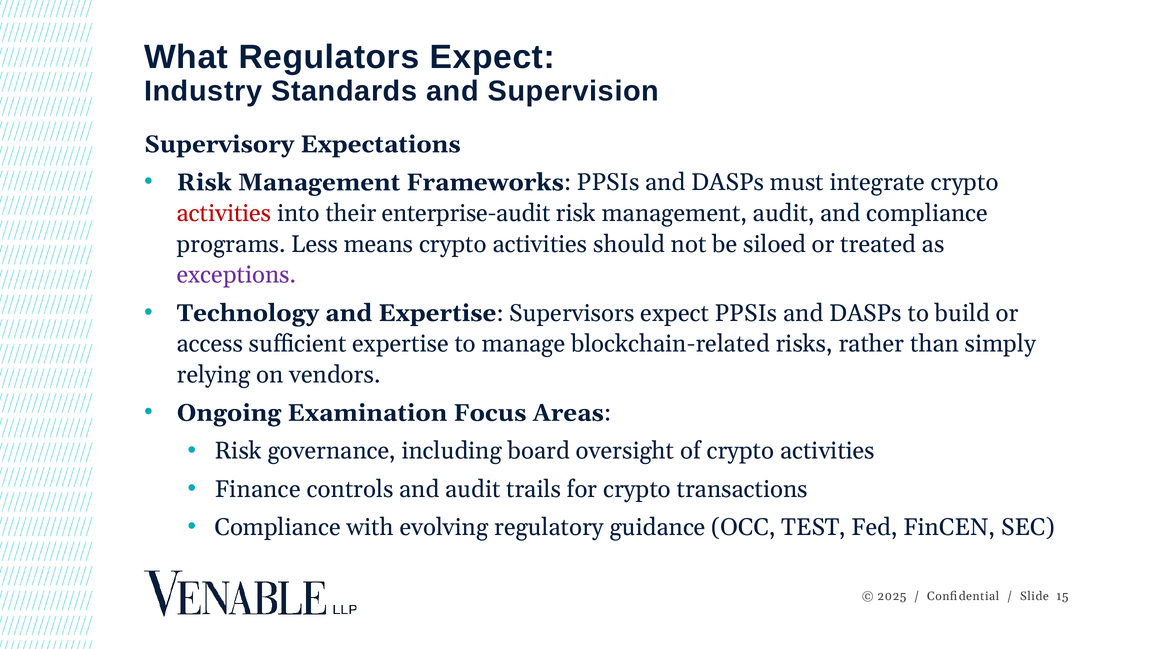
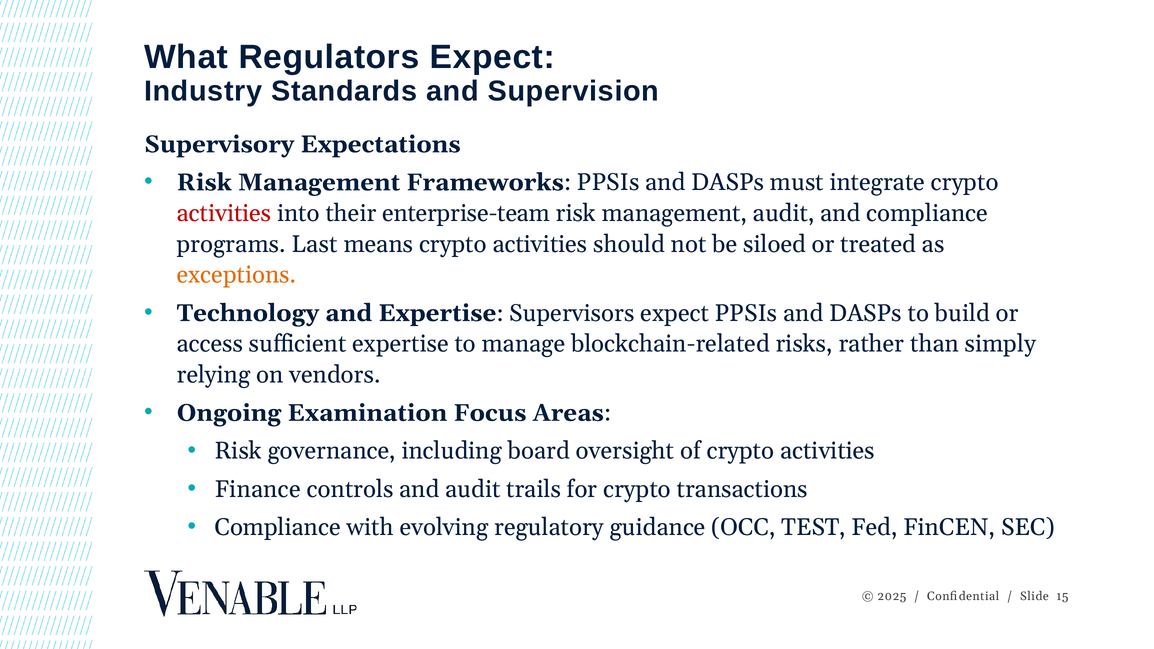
enterprise-audit: enterprise-audit -> enterprise-team
Less: Less -> Last
exceptions colour: purple -> orange
